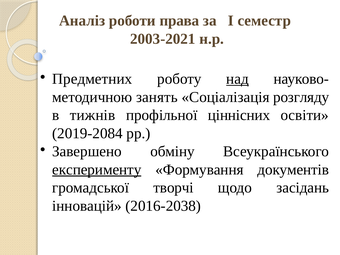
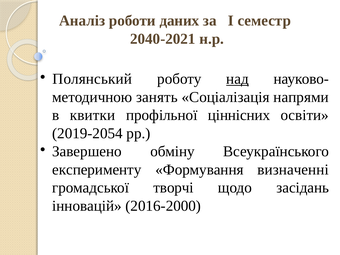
права: права -> даних
2003-2021: 2003-2021 -> 2040-2021
Предметних: Предметних -> Полянський
розгляду: розгляду -> напрями
тижнів: тижнів -> квитки
2019-2084: 2019-2084 -> 2019-2054
експерименту underline: present -> none
документів: документів -> визначенні
2016-2038: 2016-2038 -> 2016-2000
